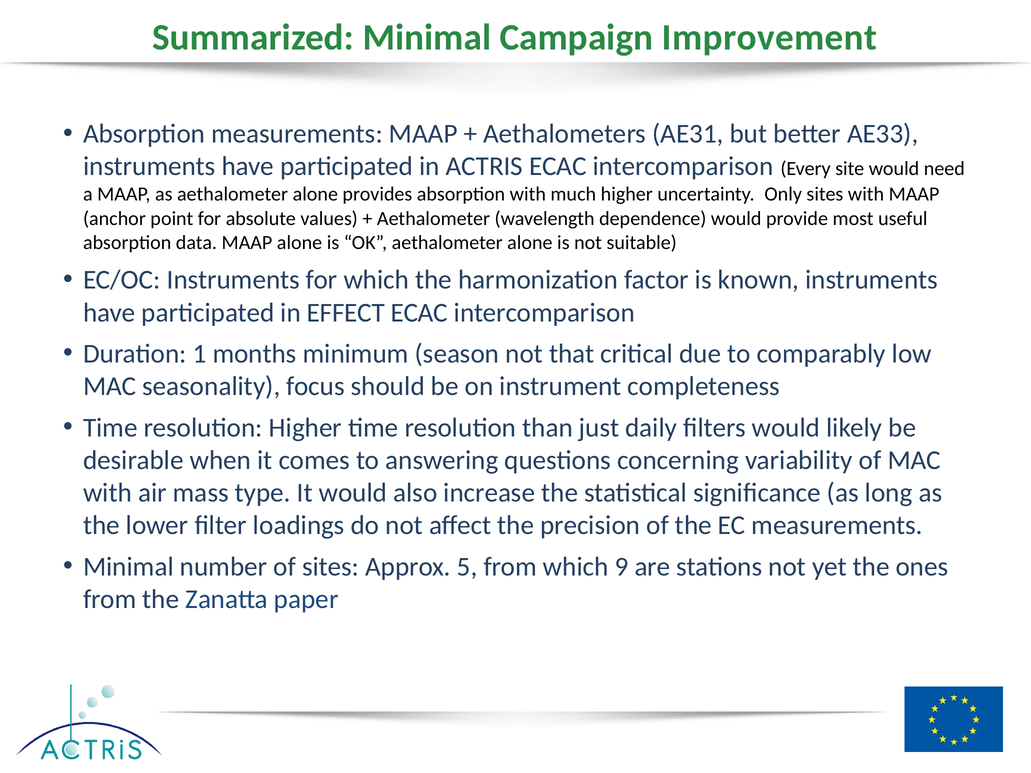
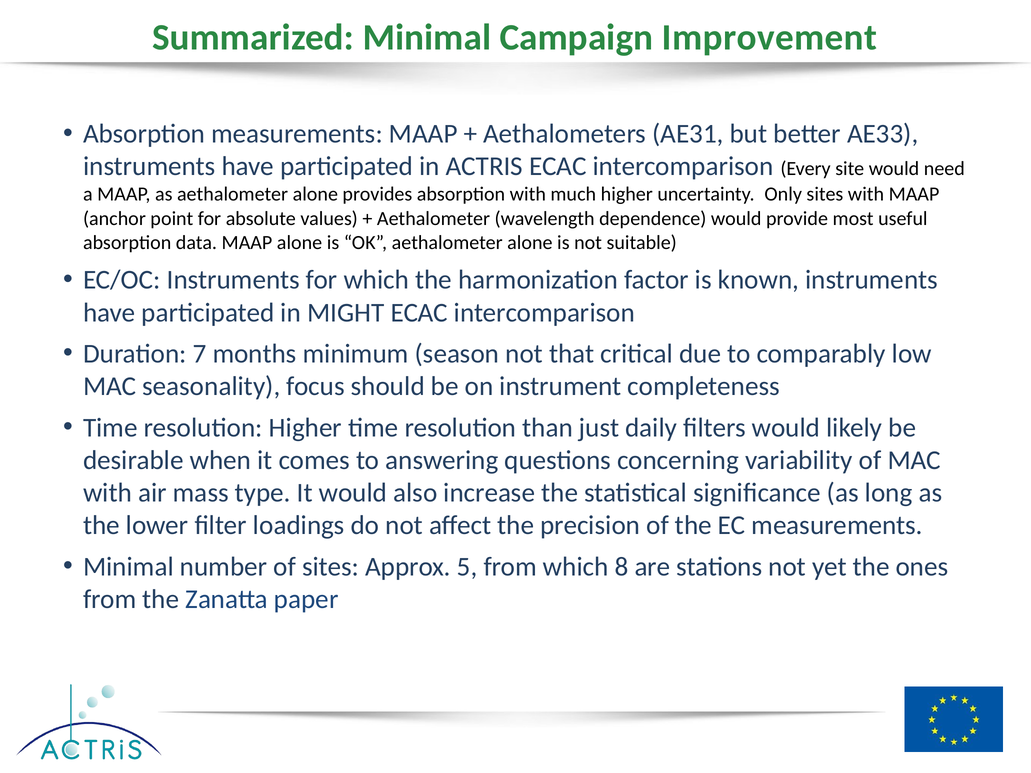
EFFECT: EFFECT -> MIGHT
1: 1 -> 7
9: 9 -> 8
